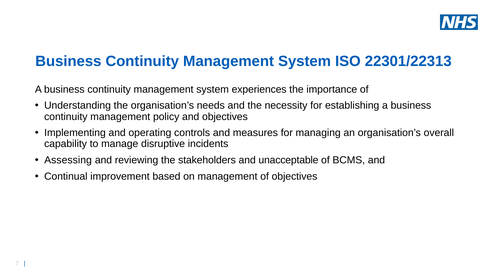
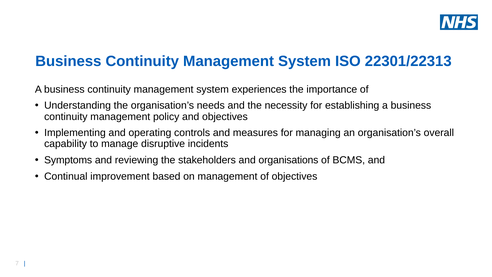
Assessing: Assessing -> Symptoms
unacceptable: unacceptable -> organisations
